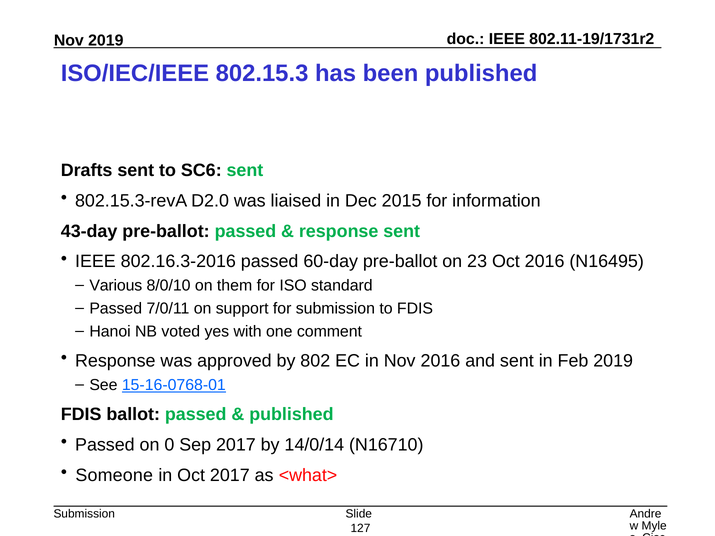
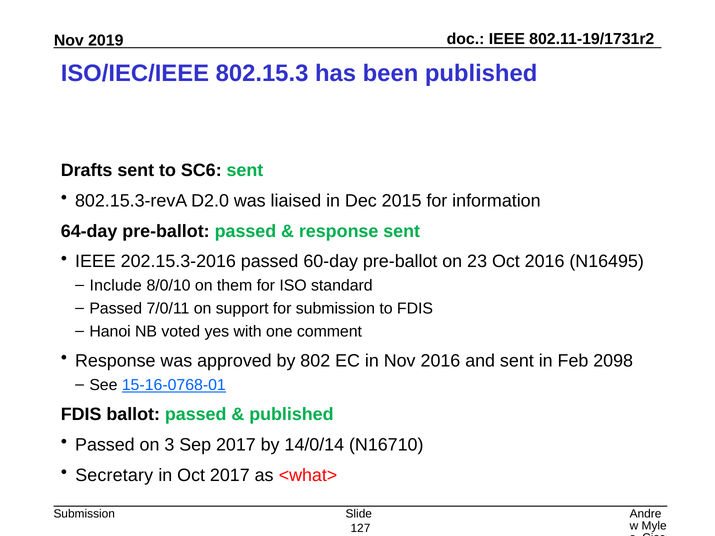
43-day: 43-day -> 64-day
802.16.3-2016: 802.16.3-2016 -> 202.15.3-2016
Various: Various -> Include
Feb 2019: 2019 -> 2098
0: 0 -> 3
Someone: Someone -> Secretary
